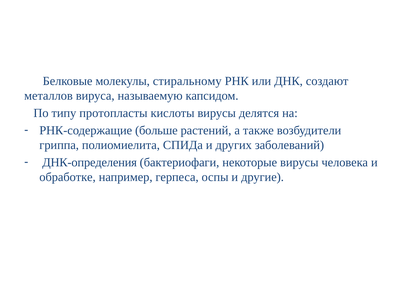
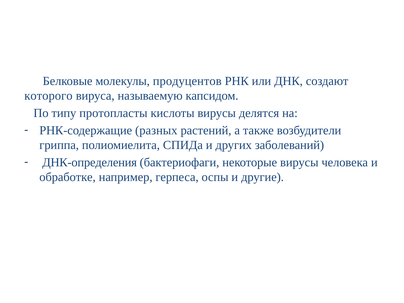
стиральному: стиральному -> продуцентов
металлов: металлов -> которого
больше: больше -> разных
